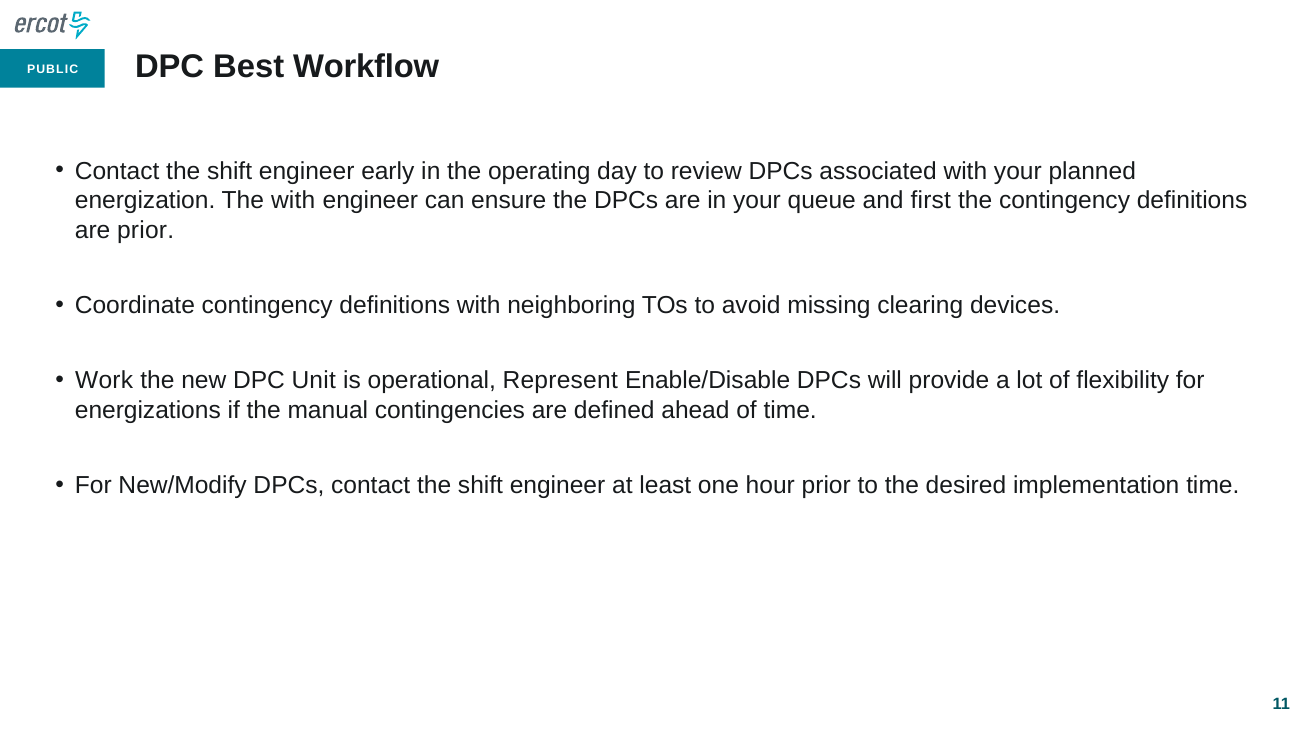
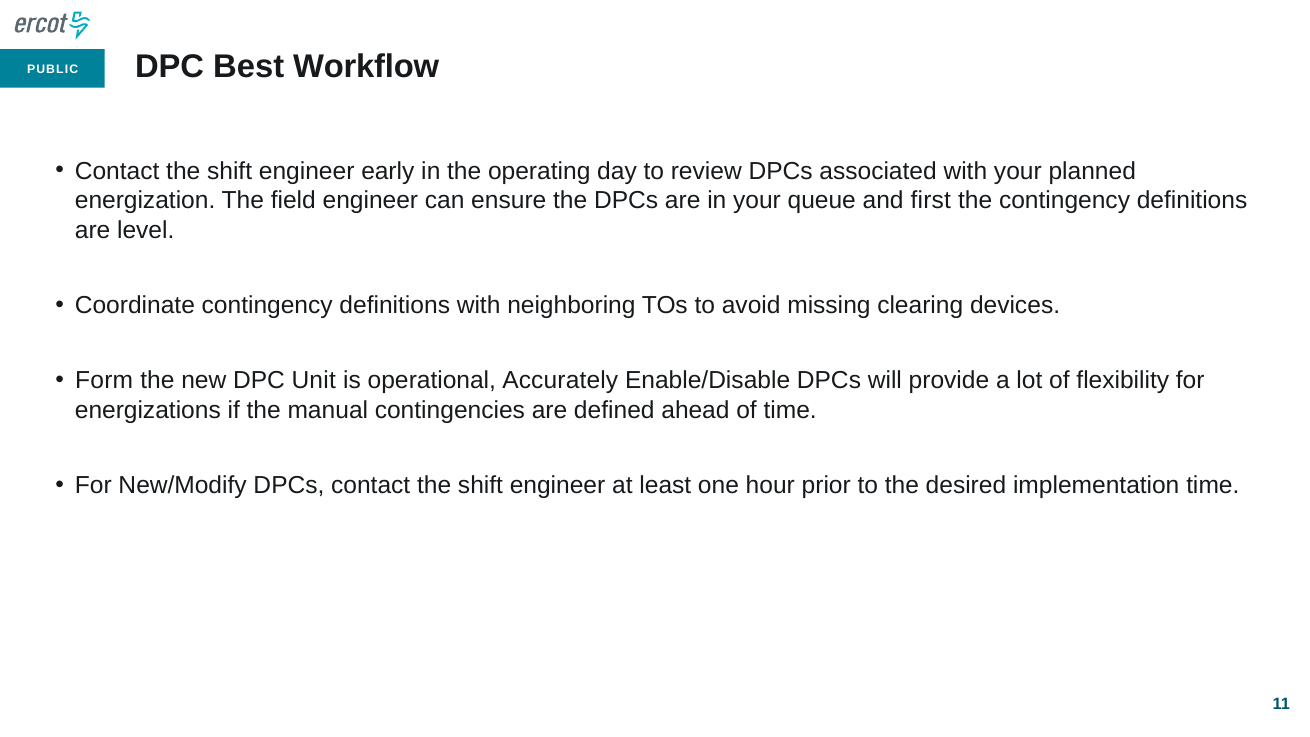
The with: with -> field
are prior: prior -> level
Work: Work -> Form
Represent: Represent -> Accurately
